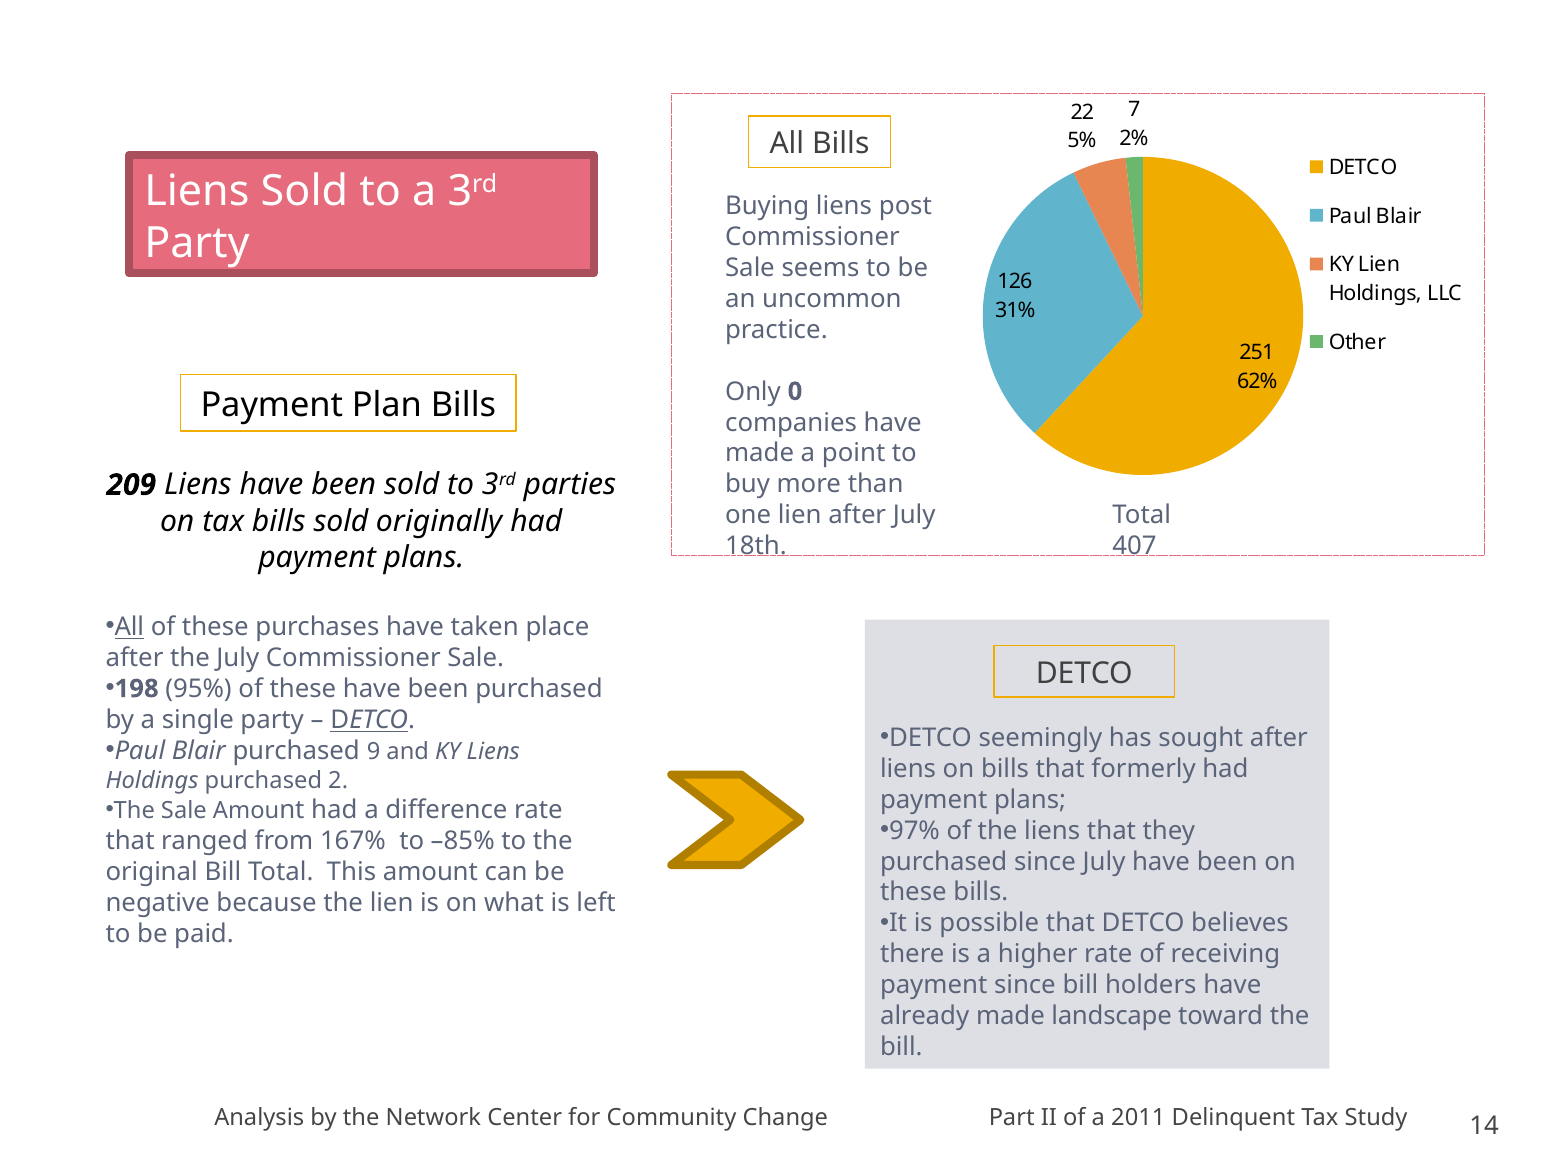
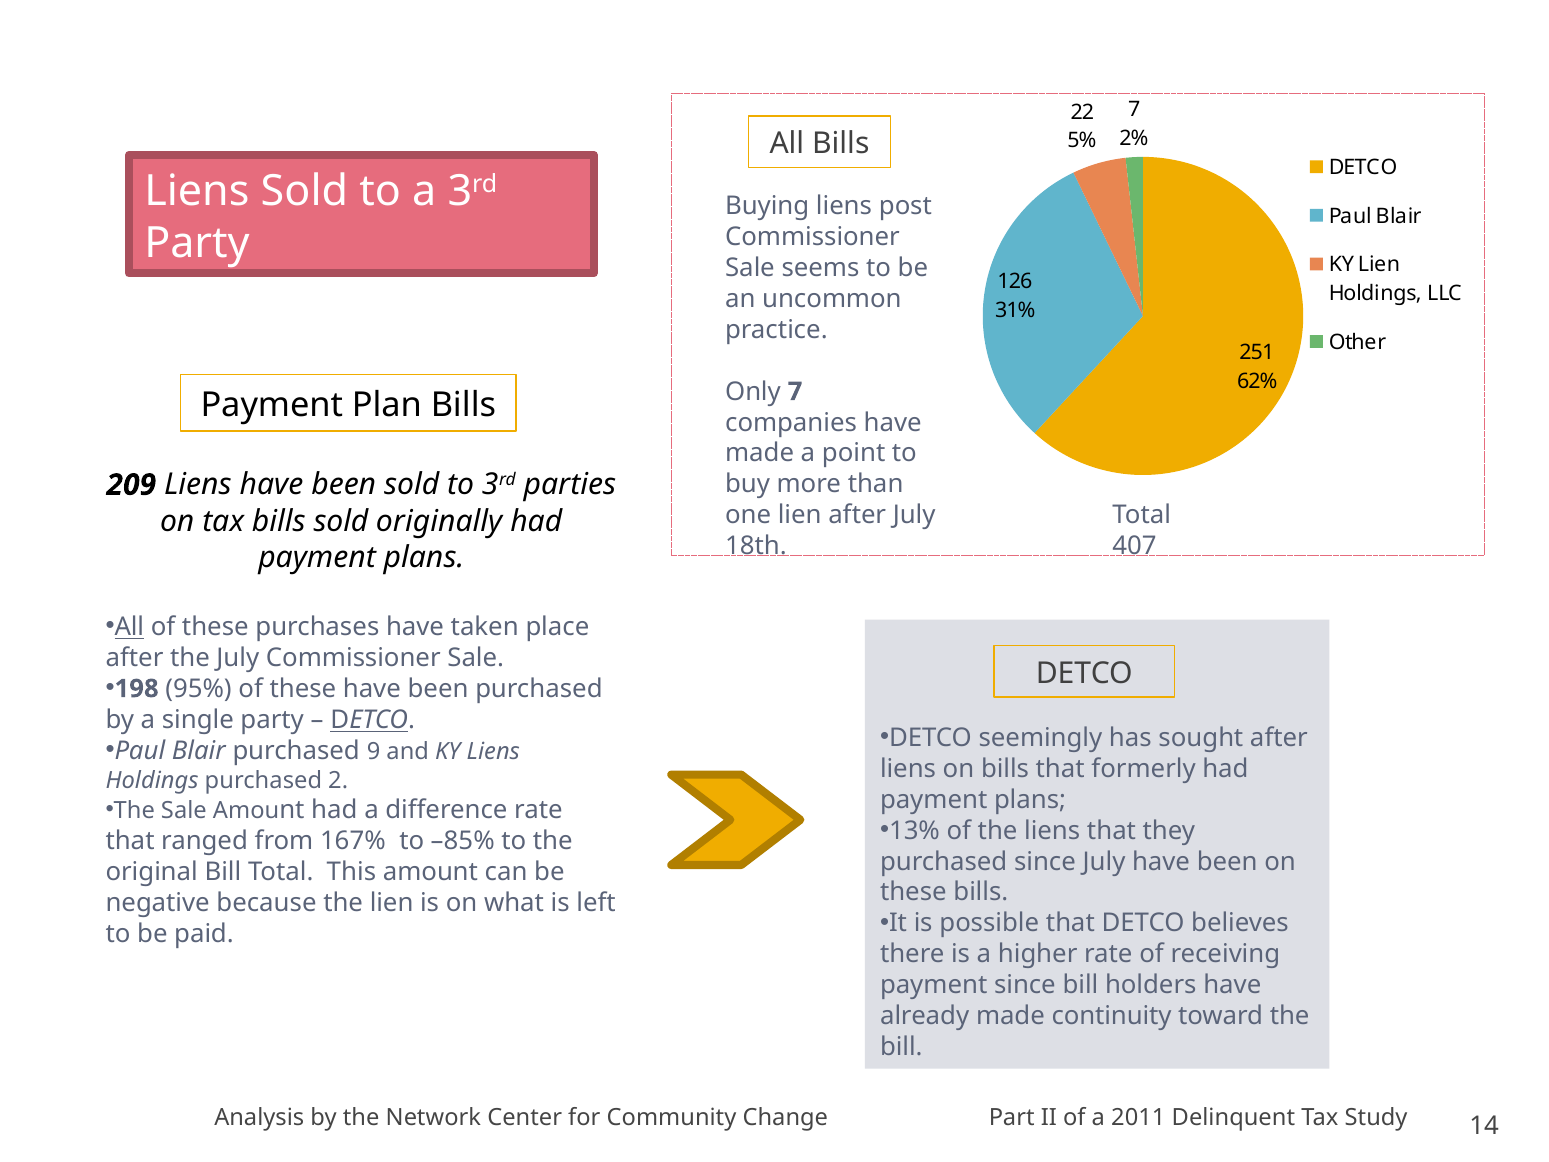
Only 0: 0 -> 7
97%: 97% -> 13%
landscape: landscape -> continuity
